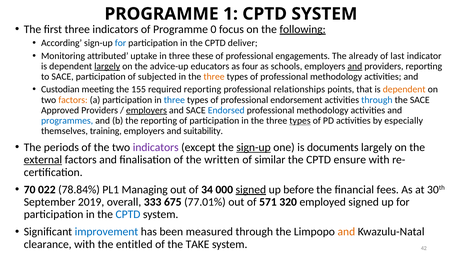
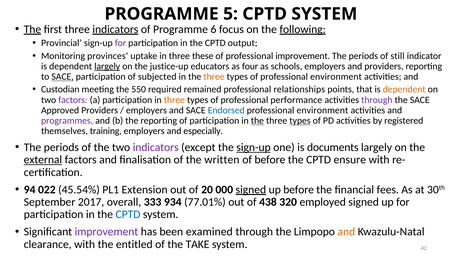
1: 1 -> 5
The at (32, 29) underline: none -> present
indicators at (115, 29) underline: none -> present
0: 0 -> 6
According: According -> Provincial
for at (121, 43) colour: blue -> purple
deliver: deliver -> output
attributed: attributed -> provinces
professional engagements: engagements -> improvement
already at (363, 56): already -> periods
last: last -> still
advice-up: advice-up -> justice-up
and at (355, 66) underline: present -> none
SACE at (63, 77) underline: none -> present
of professional methodology: methodology -> environment
155: 155 -> 550
required reporting: reporting -> remained
factors at (73, 100) colour: orange -> purple
three at (174, 100) colour: blue -> orange
endorsement: endorsement -> performance
through at (377, 100) colour: blue -> purple
employers at (146, 110) underline: present -> none
methodology at (322, 110): methodology -> environment
programmes colour: blue -> purple
the at (257, 121) underline: none -> present
especially: especially -> registered
suitability: suitability -> especially
of similar: similar -> before
70: 70 -> 94
78.84%: 78.84% -> 45.54%
Managing: Managing -> Extension
34: 34 -> 20
2019: 2019 -> 2017
675: 675 -> 934
571: 571 -> 438
improvement at (106, 232) colour: blue -> purple
measured: measured -> examined
